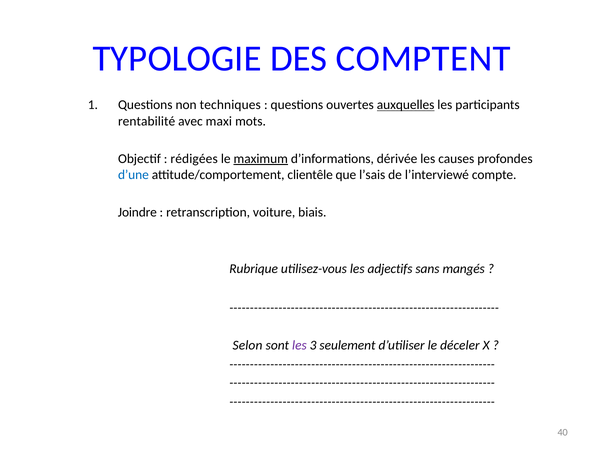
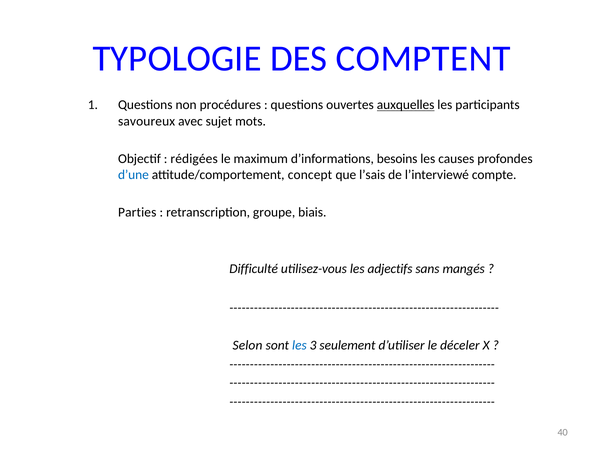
techniques: techniques -> procédures
rentabilité: rentabilité -> savoureux
maxi: maxi -> sujet
maximum underline: present -> none
dérivée: dérivée -> besoins
clientêle: clientêle -> concept
Joindre: Joindre -> Parties
voiture: voiture -> groupe
Rubrique: Rubrique -> Difficulté
les at (299, 345) colour: purple -> blue
